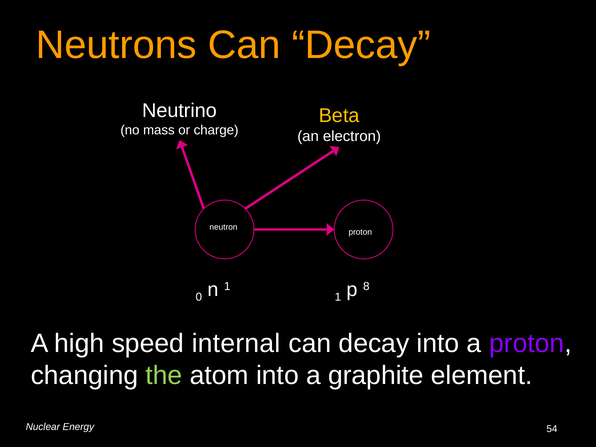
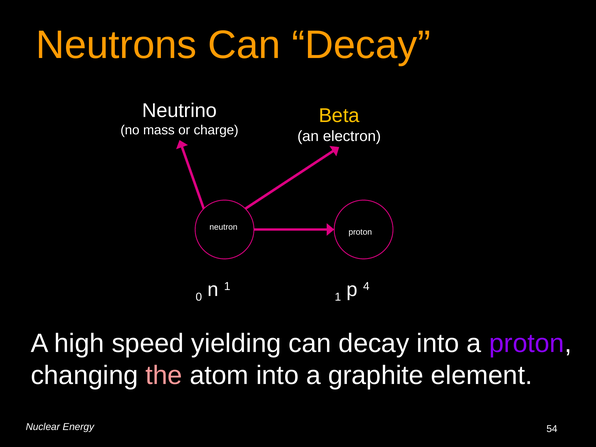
8: 8 -> 4
internal: internal -> yielding
the colour: light green -> pink
